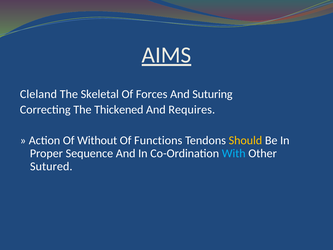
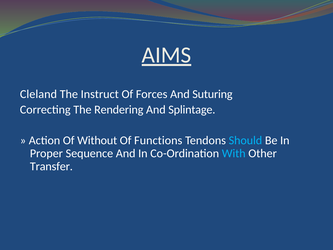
Skeletal: Skeletal -> Instruct
Thickened: Thickened -> Rendering
Requires: Requires -> Splintage
Should colour: yellow -> light blue
Sutured: Sutured -> Transfer
